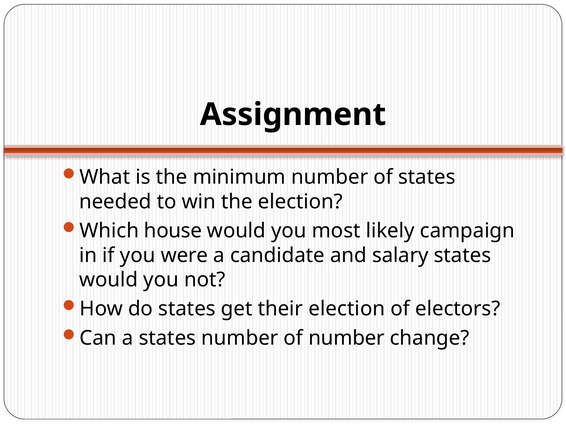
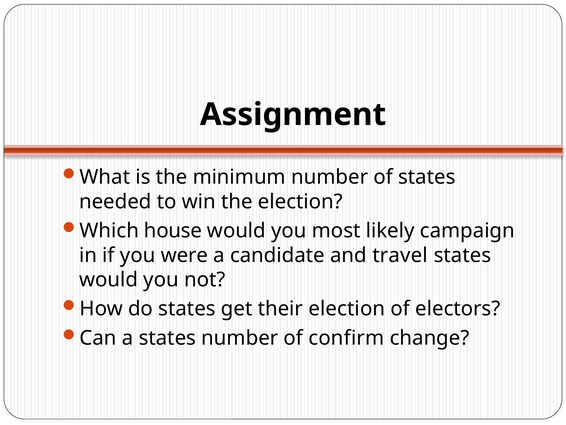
salary: salary -> travel
of number: number -> confirm
